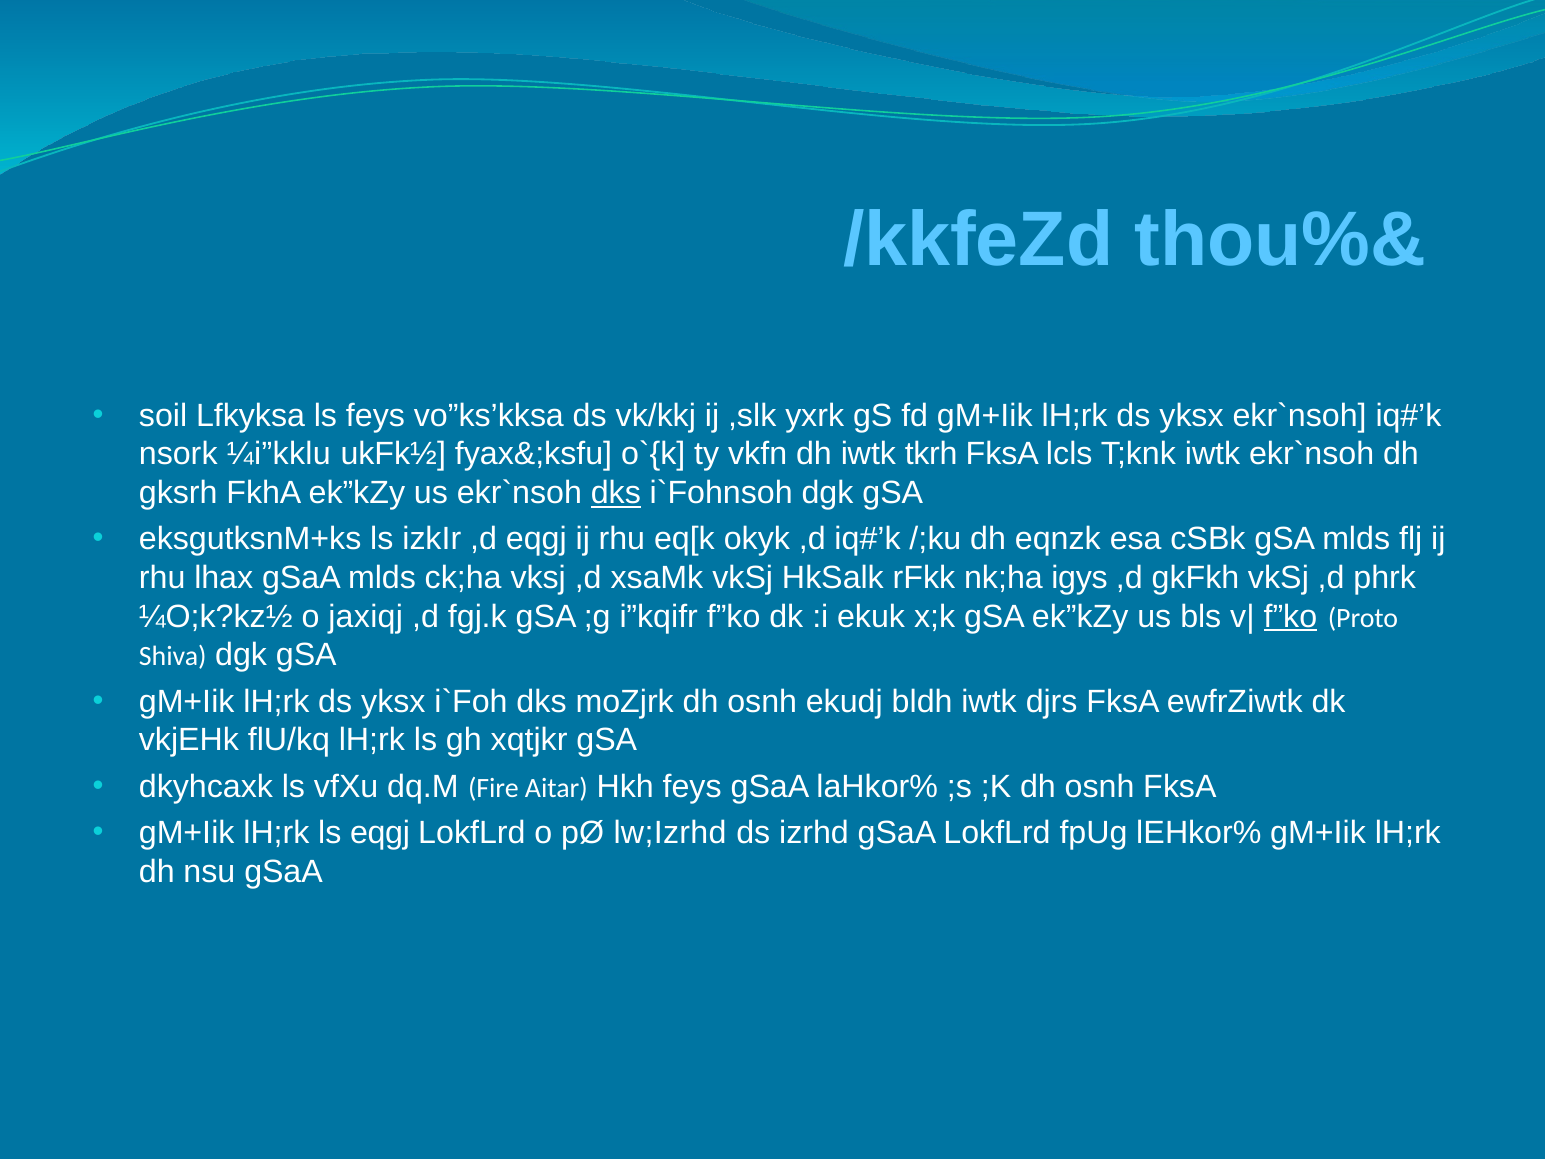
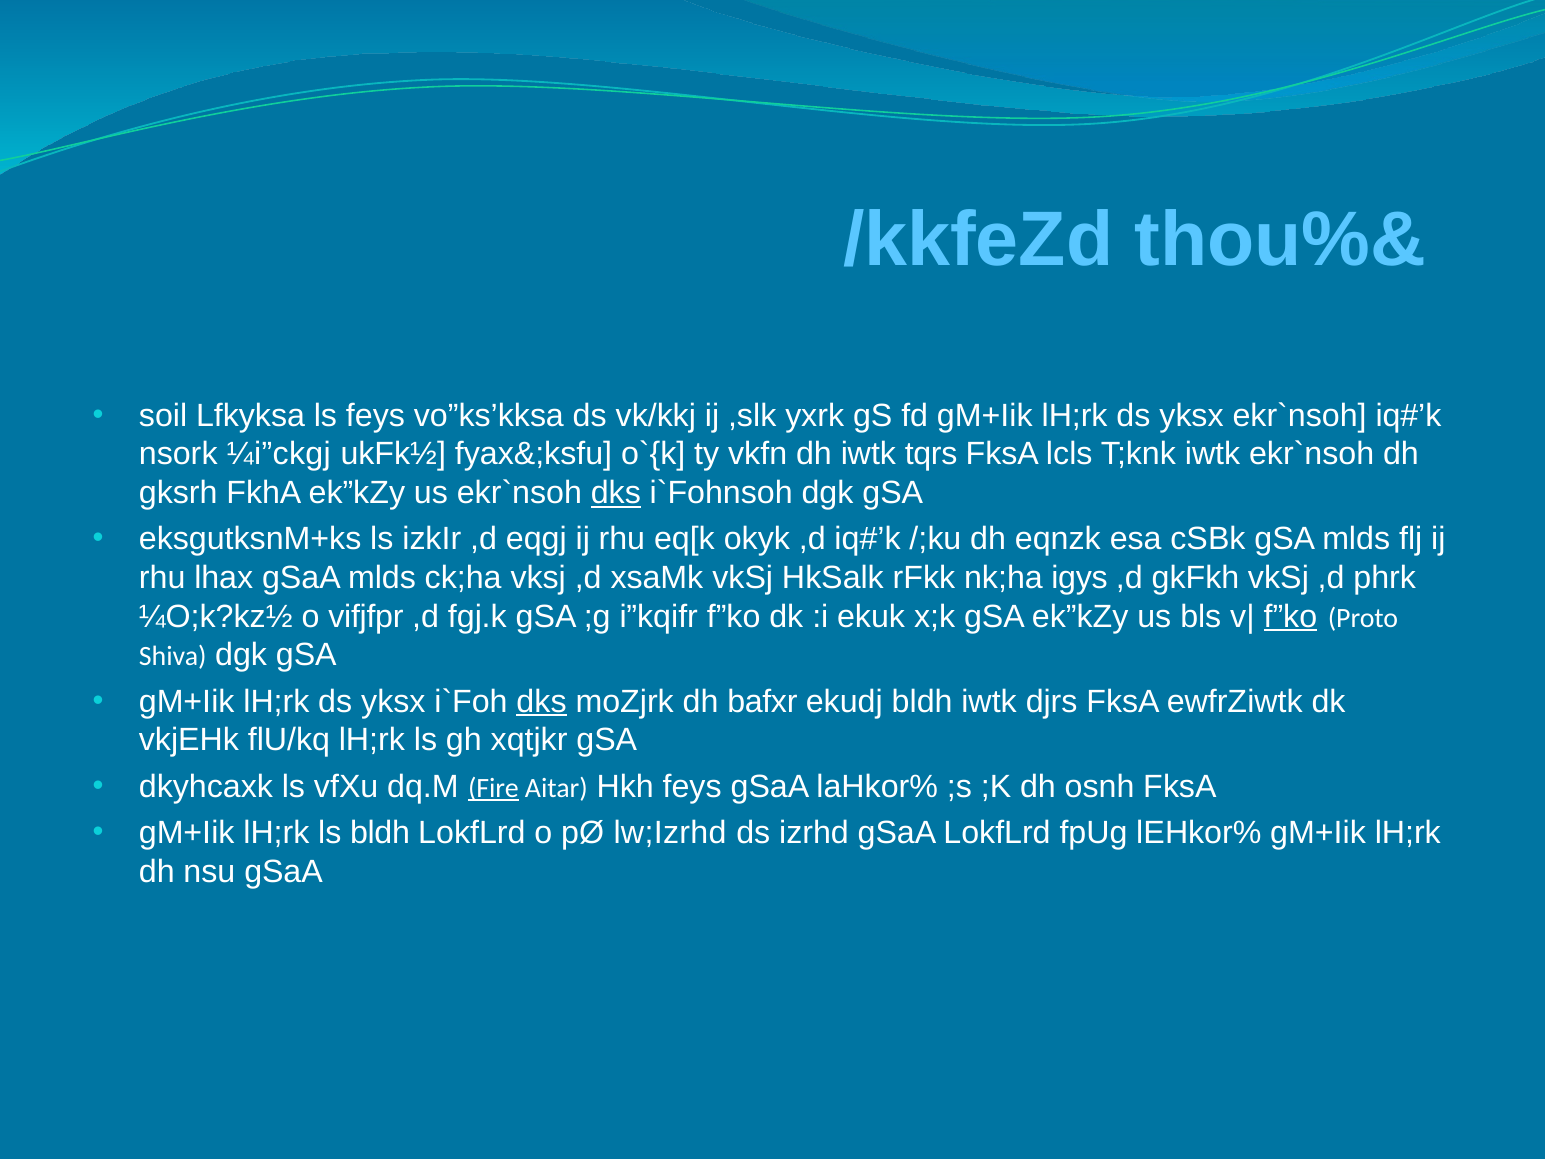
¼i”kklu: ¼i”kklu -> ¼i”ckgj
tkrh: tkrh -> tqrs
jaxiqj: jaxiqj -> vifjfpr
dks at (542, 701) underline: none -> present
moZjrk dh osnh: osnh -> bafxr
Fire underline: none -> present
ls eqgj: eqgj -> bldh
